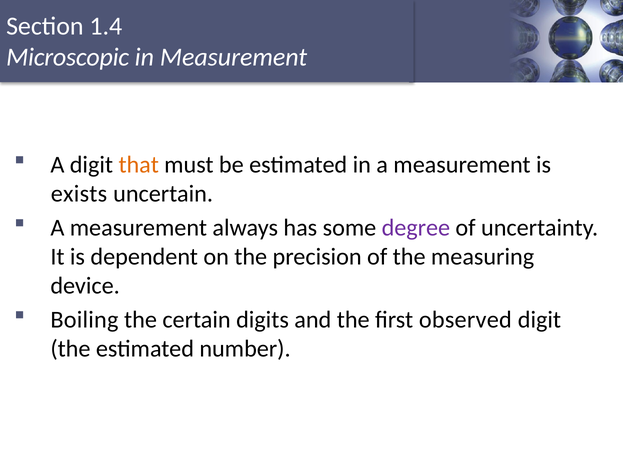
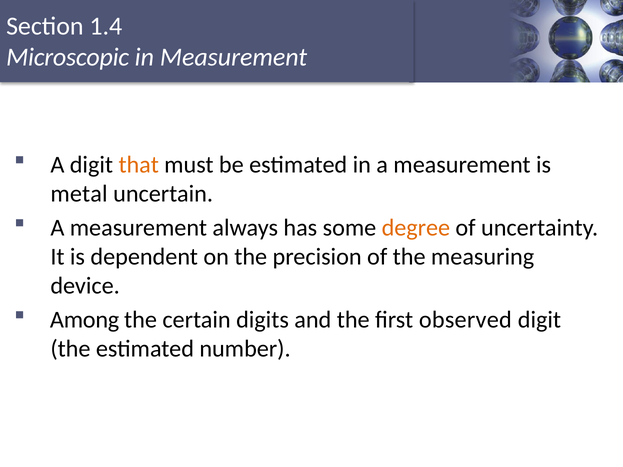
exists: exists -> metal
degree colour: purple -> orange
Boiling: Boiling -> Among
